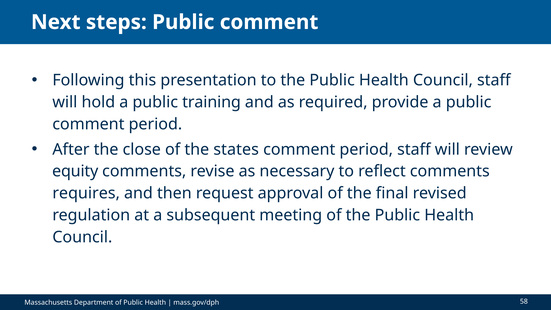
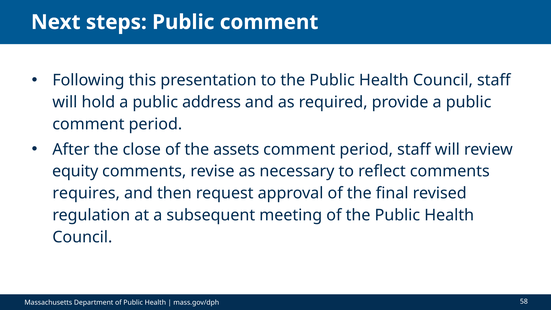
training: training -> address
states: states -> assets
